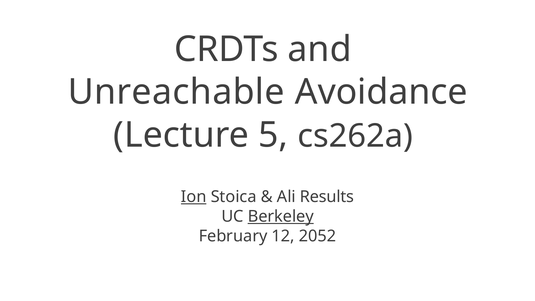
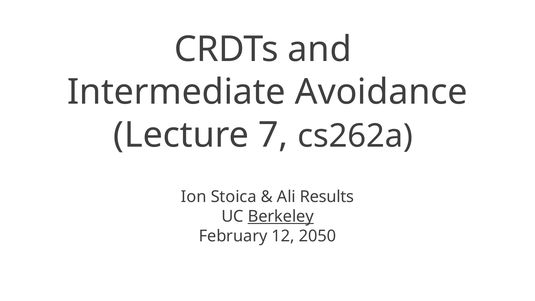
Unreachable: Unreachable -> Intermediate
5: 5 -> 7
Ion underline: present -> none
2052: 2052 -> 2050
